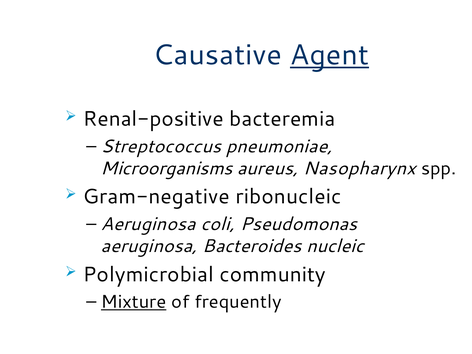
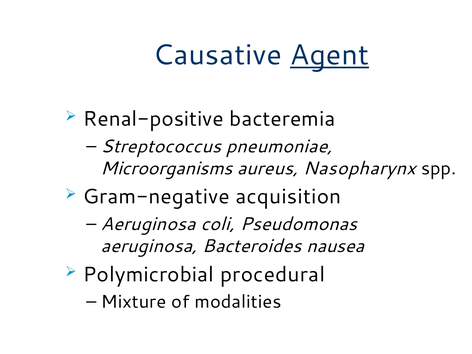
ribonucleic: ribonucleic -> acquisition
nucleic: nucleic -> nausea
community: community -> procedural
Mixture underline: present -> none
frequently: frequently -> modalities
